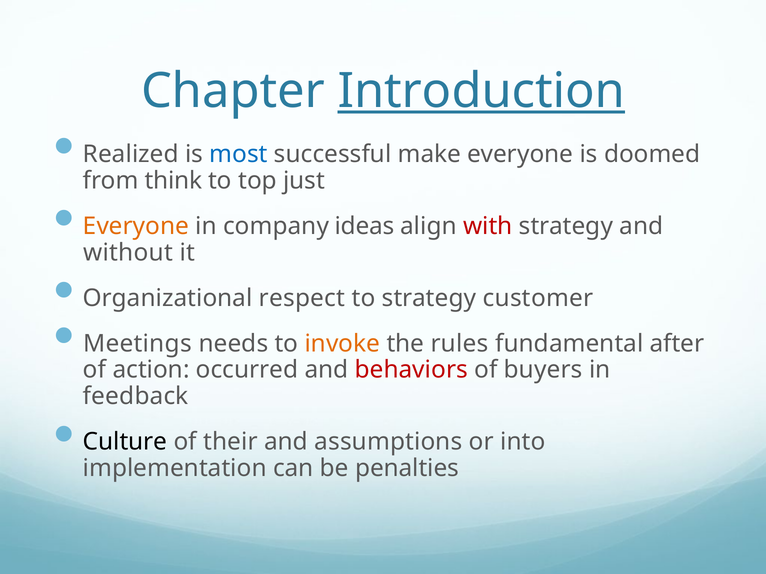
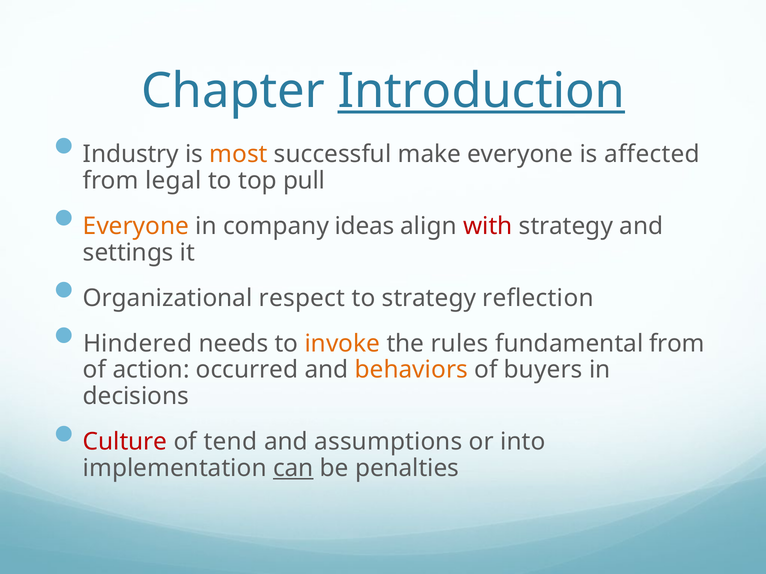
Realized: Realized -> Industry
most colour: blue -> orange
doomed: doomed -> affected
think: think -> legal
just: just -> pull
without: without -> settings
customer: customer -> reflection
Meetings: Meetings -> Hindered
fundamental after: after -> from
behaviors colour: red -> orange
feedback: feedback -> decisions
Culture colour: black -> red
their: their -> tend
can underline: none -> present
